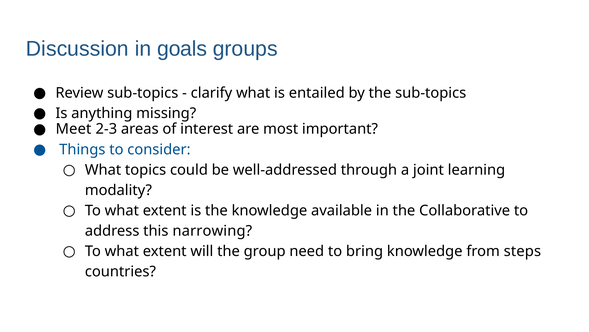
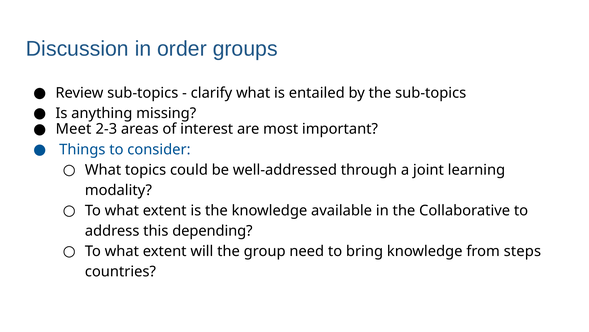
goals: goals -> order
narrowing: narrowing -> depending
